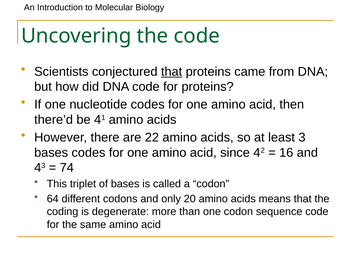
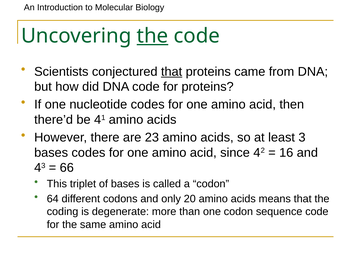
the at (152, 36) underline: none -> present
22: 22 -> 23
74: 74 -> 66
